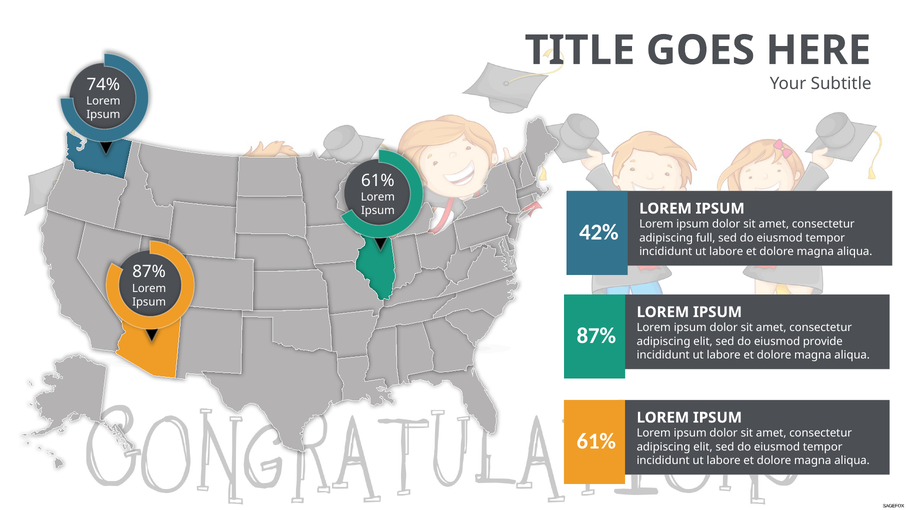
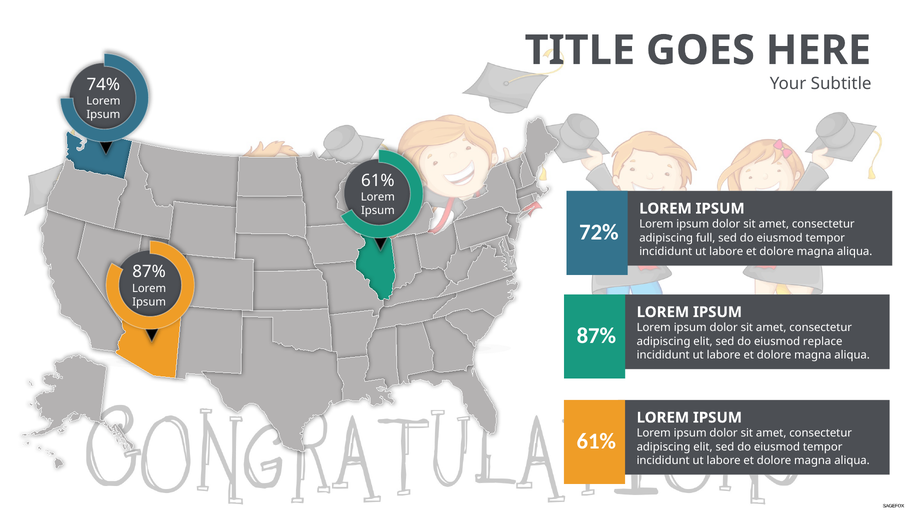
42%: 42% -> 72%
provide: provide -> replace
